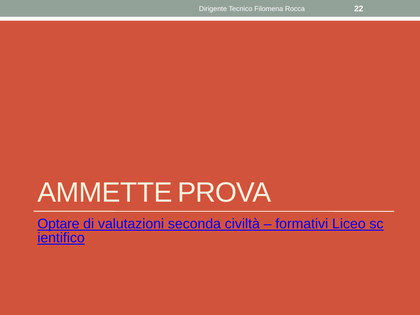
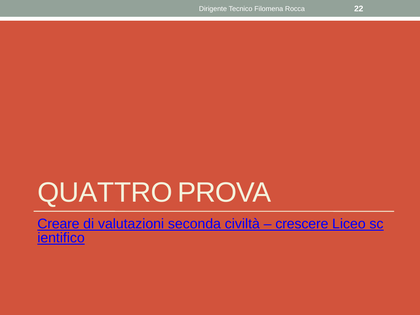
AMMETTE: AMMETTE -> QUATTRO
Optare: Optare -> Creare
formativi: formativi -> crescere
